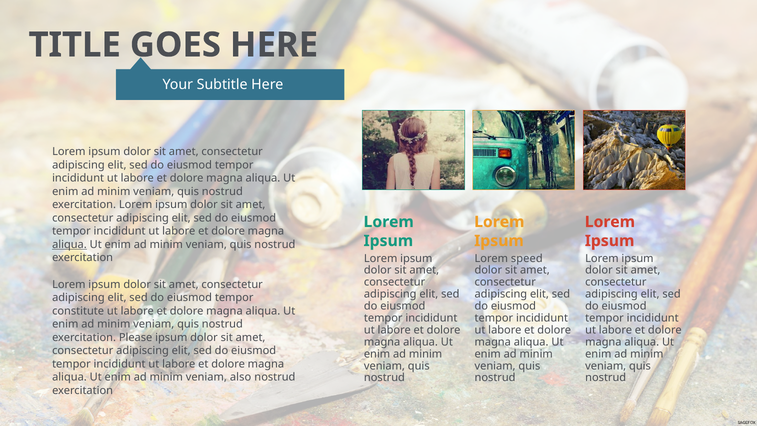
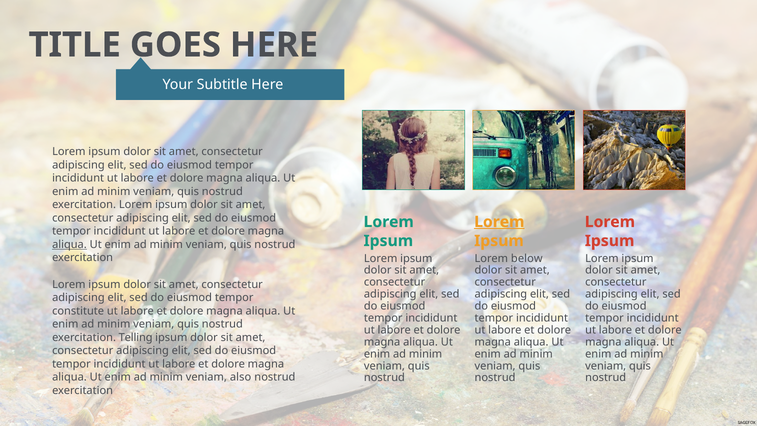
Lorem at (499, 222) underline: none -> present
speed: speed -> below
Please: Please -> Telling
